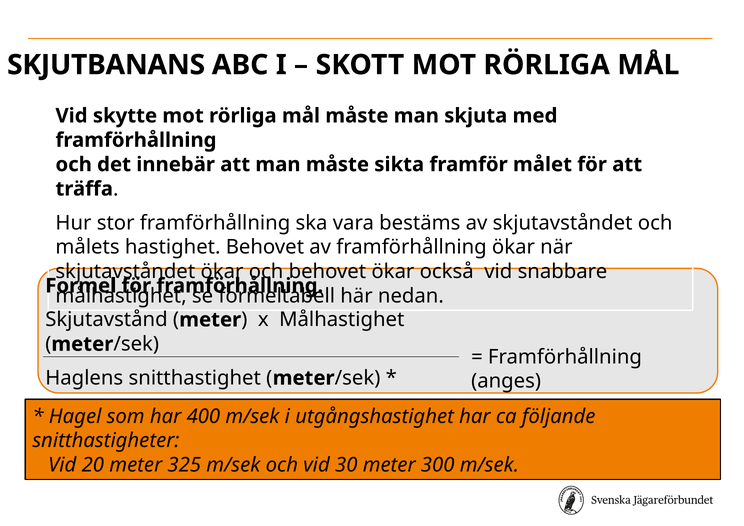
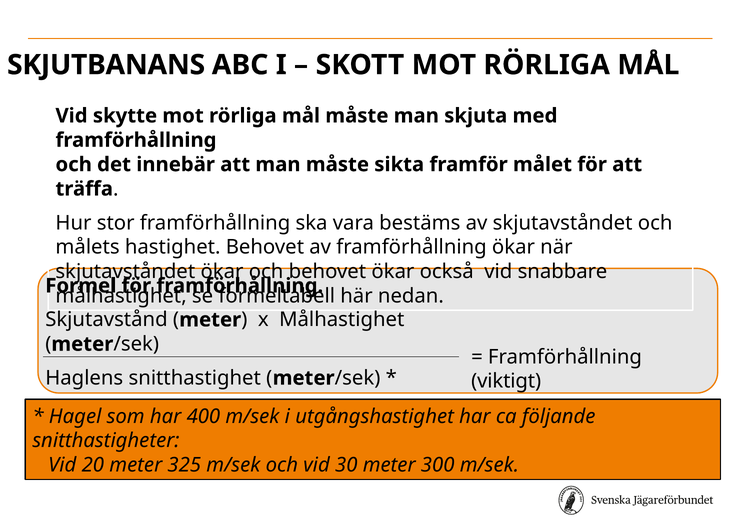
anges: anges -> viktigt
